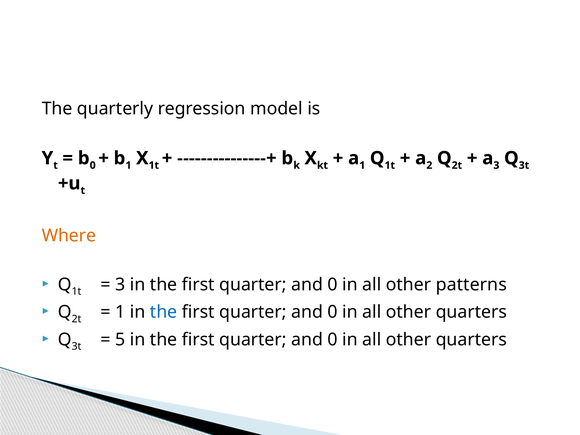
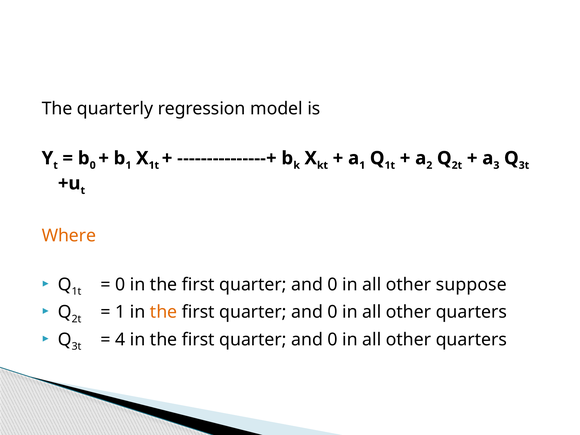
3 at (120, 285): 3 -> 0
patterns: patterns -> suppose
the at (164, 312) colour: blue -> orange
5: 5 -> 4
